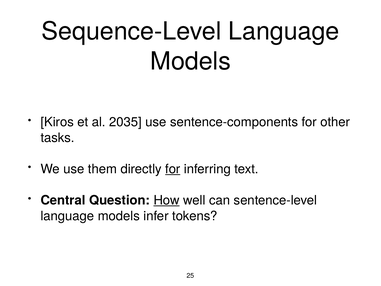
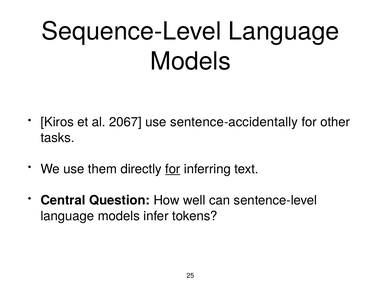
2035: 2035 -> 2067
sentence-components: sentence-components -> sentence-accidentally
How underline: present -> none
